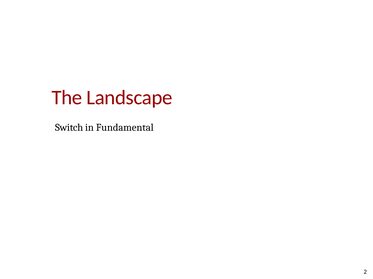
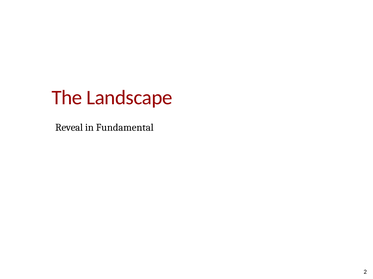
Switch: Switch -> Reveal
